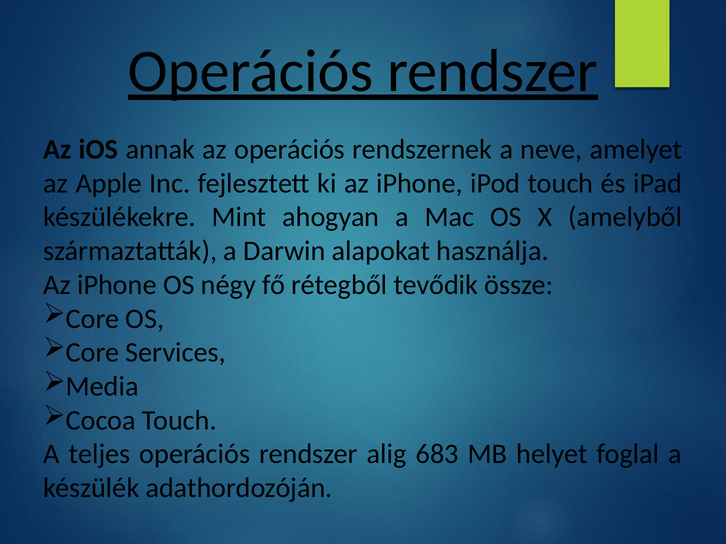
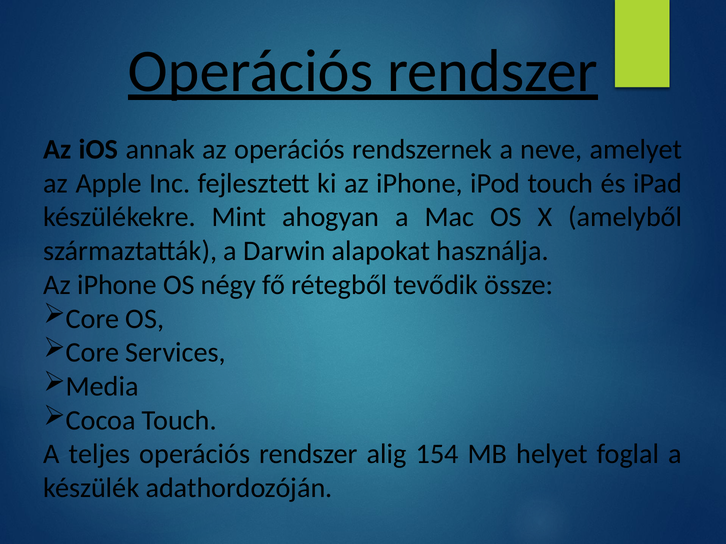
683: 683 -> 154
